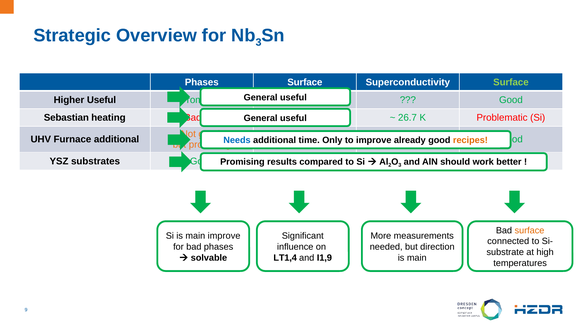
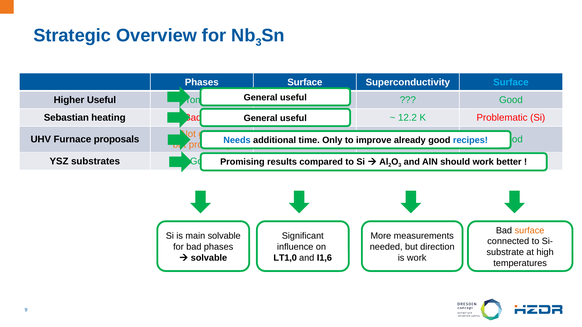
Surface at (511, 82) colour: light green -> light blue
26.7: 26.7 -> 12.2
Furnace additional: additional -> proposals
recipes colour: orange -> blue
main improve: improve -> solvable
LT1,4: LT1,4 -> LT1,0
I1,9: I1,9 -> I1,6
main at (417, 258): main -> work
